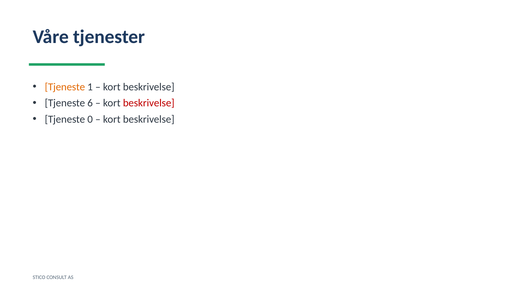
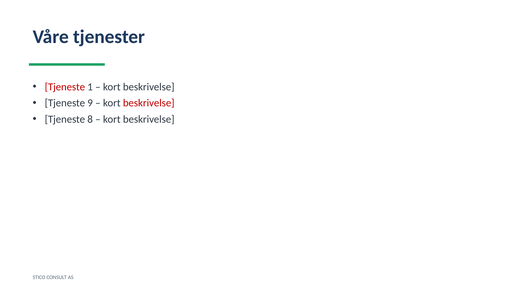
Tjeneste at (65, 87) colour: orange -> red
6: 6 -> 9
0: 0 -> 8
